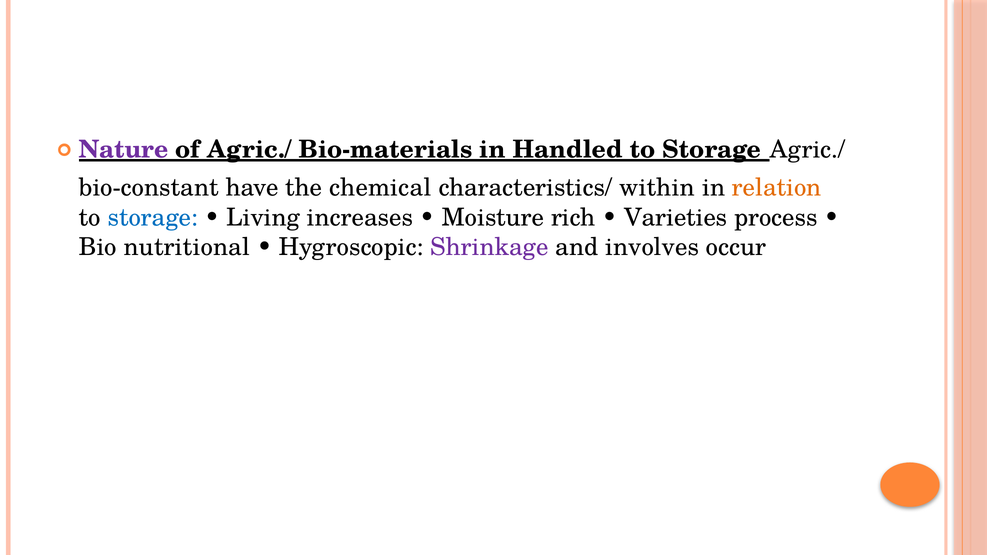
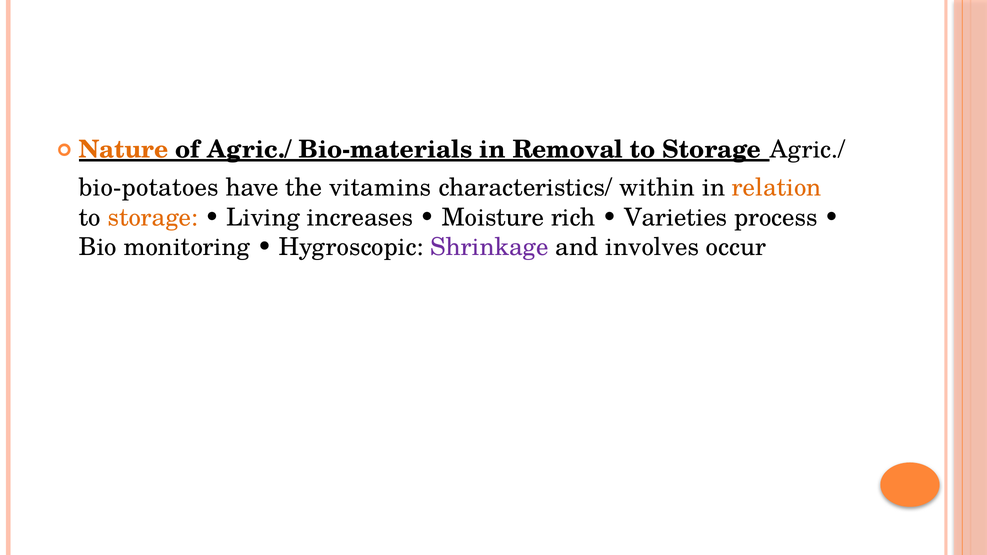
Nature colour: purple -> orange
Handled: Handled -> Removal
bio-constant: bio-constant -> bio-potatoes
chemical: chemical -> vitamins
storage at (153, 217) colour: blue -> orange
nutritional: nutritional -> monitoring
